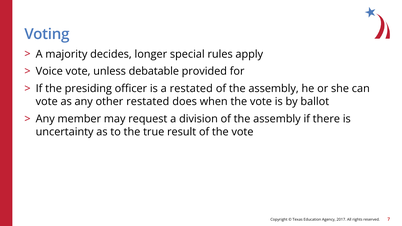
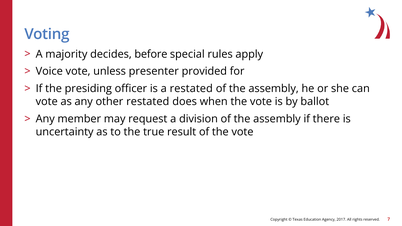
longer: longer -> before
debatable: debatable -> presenter
